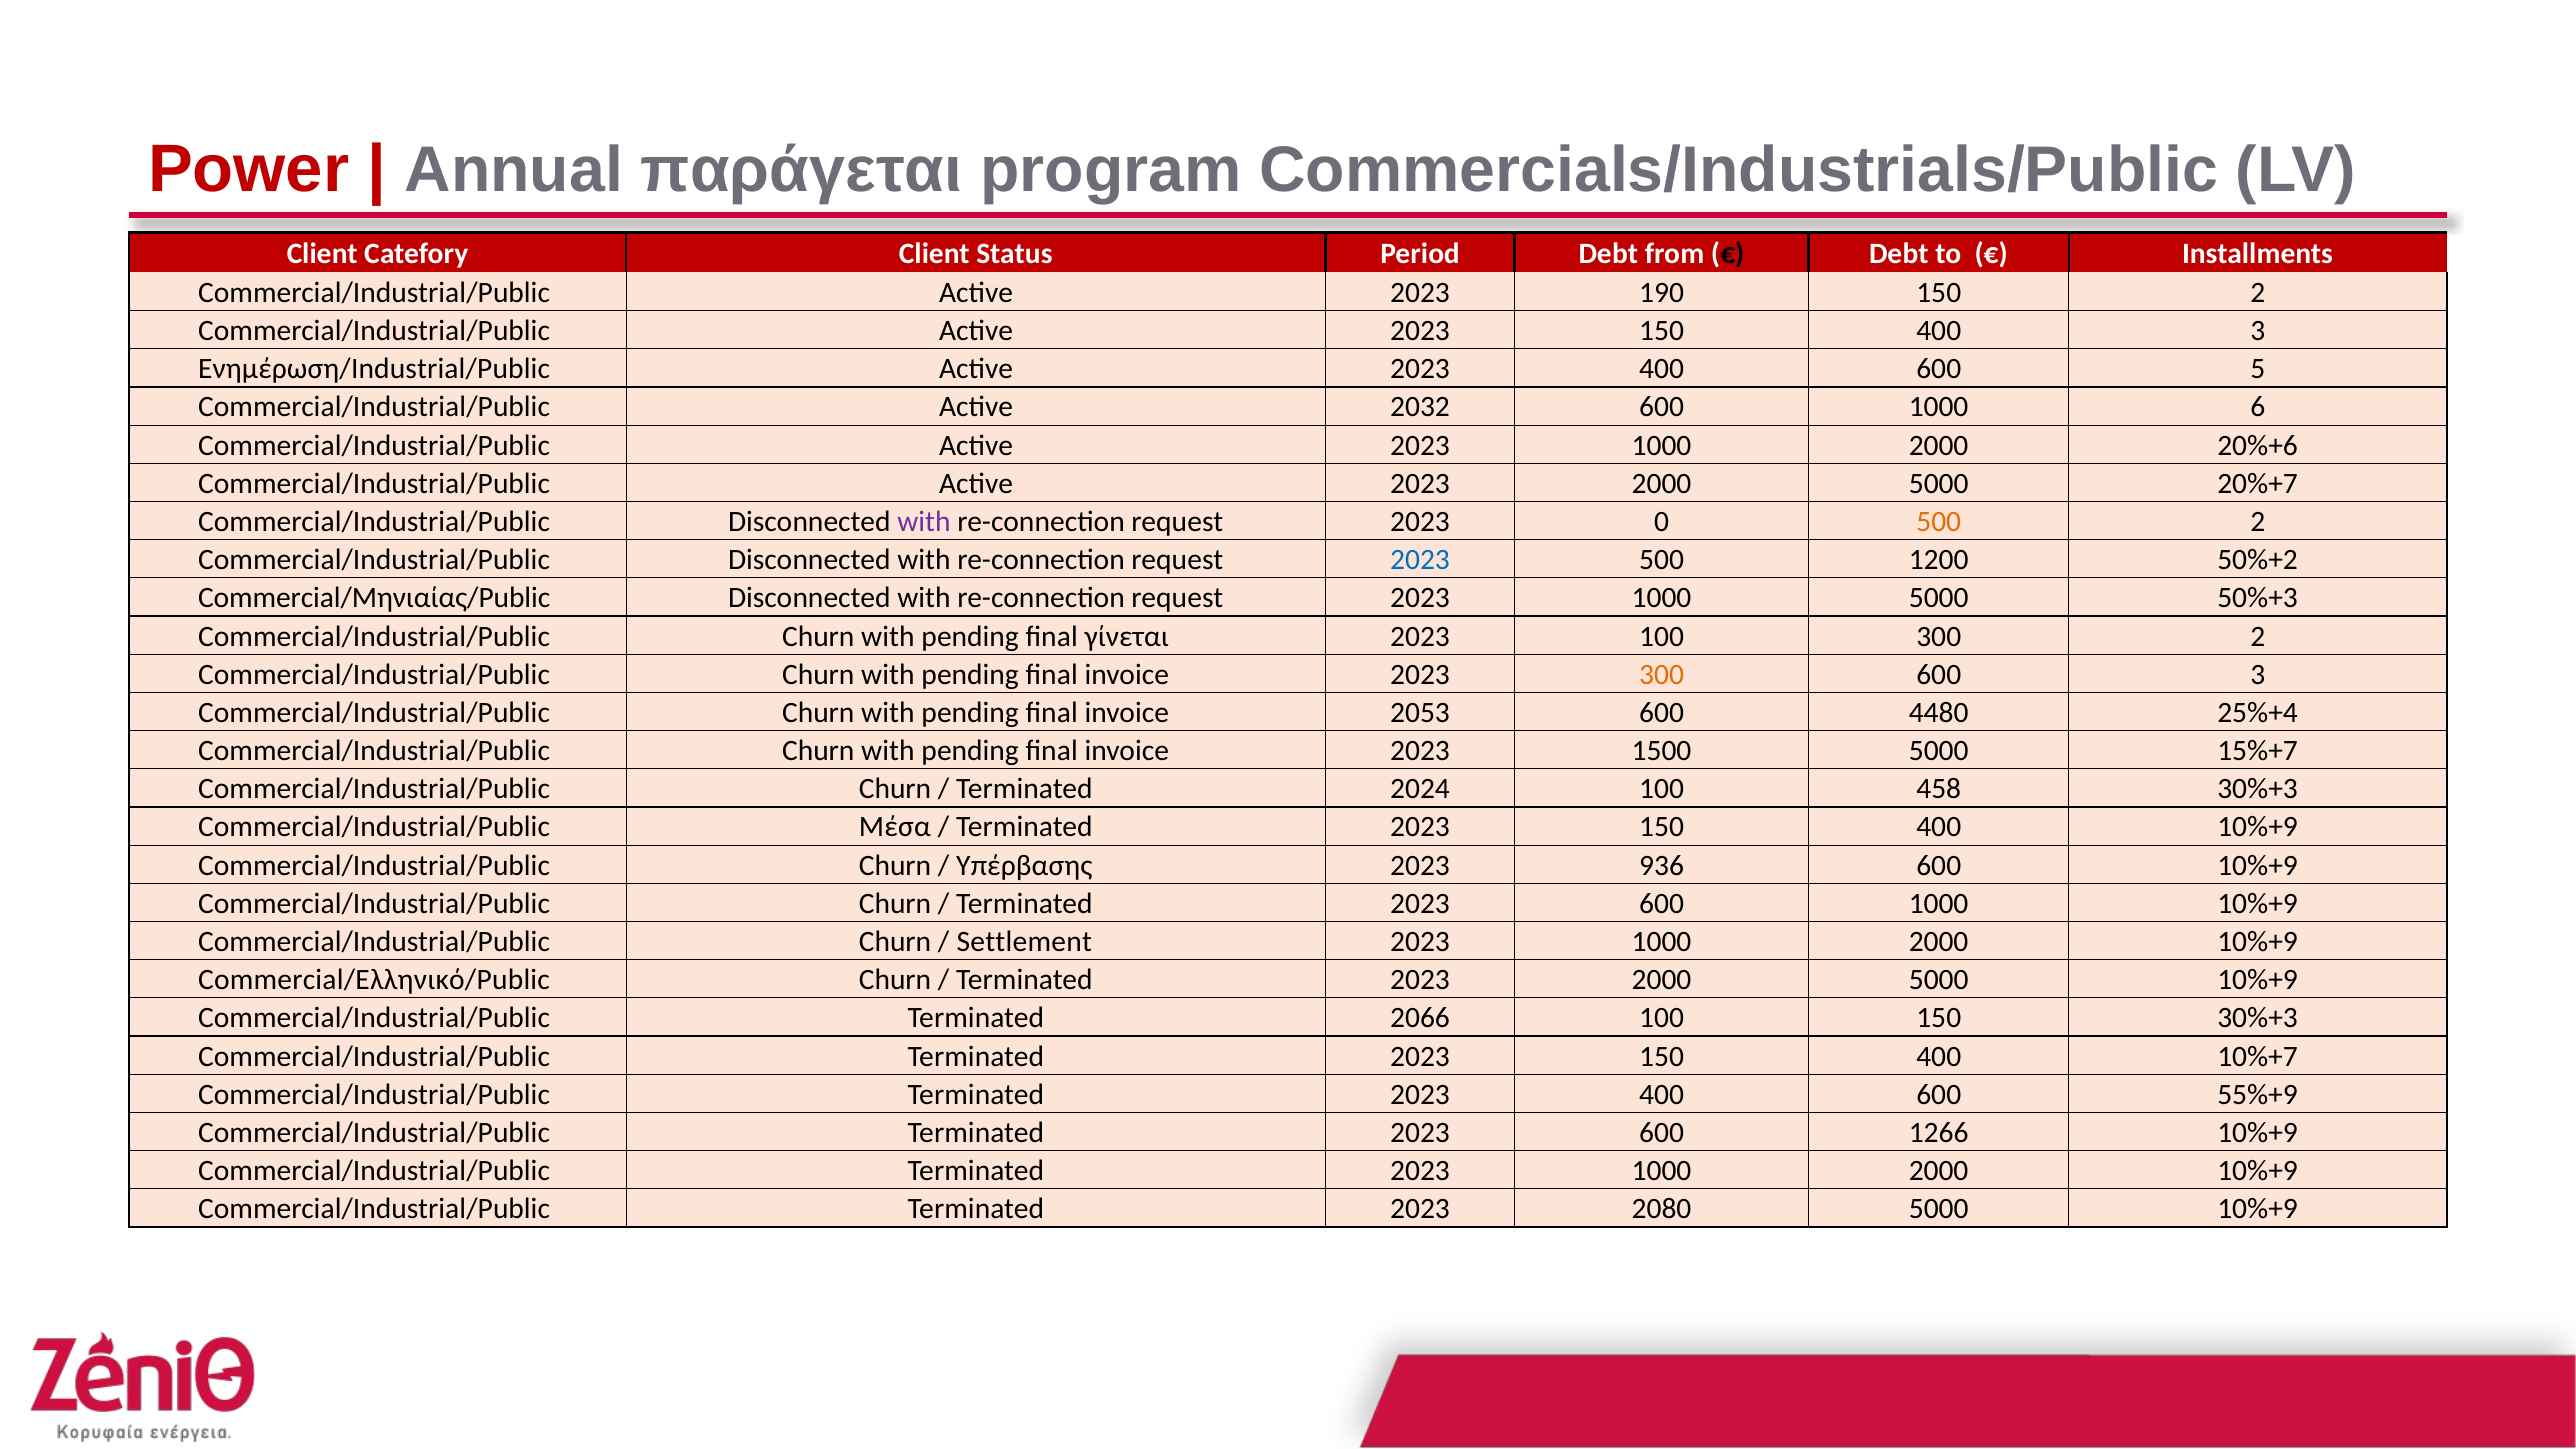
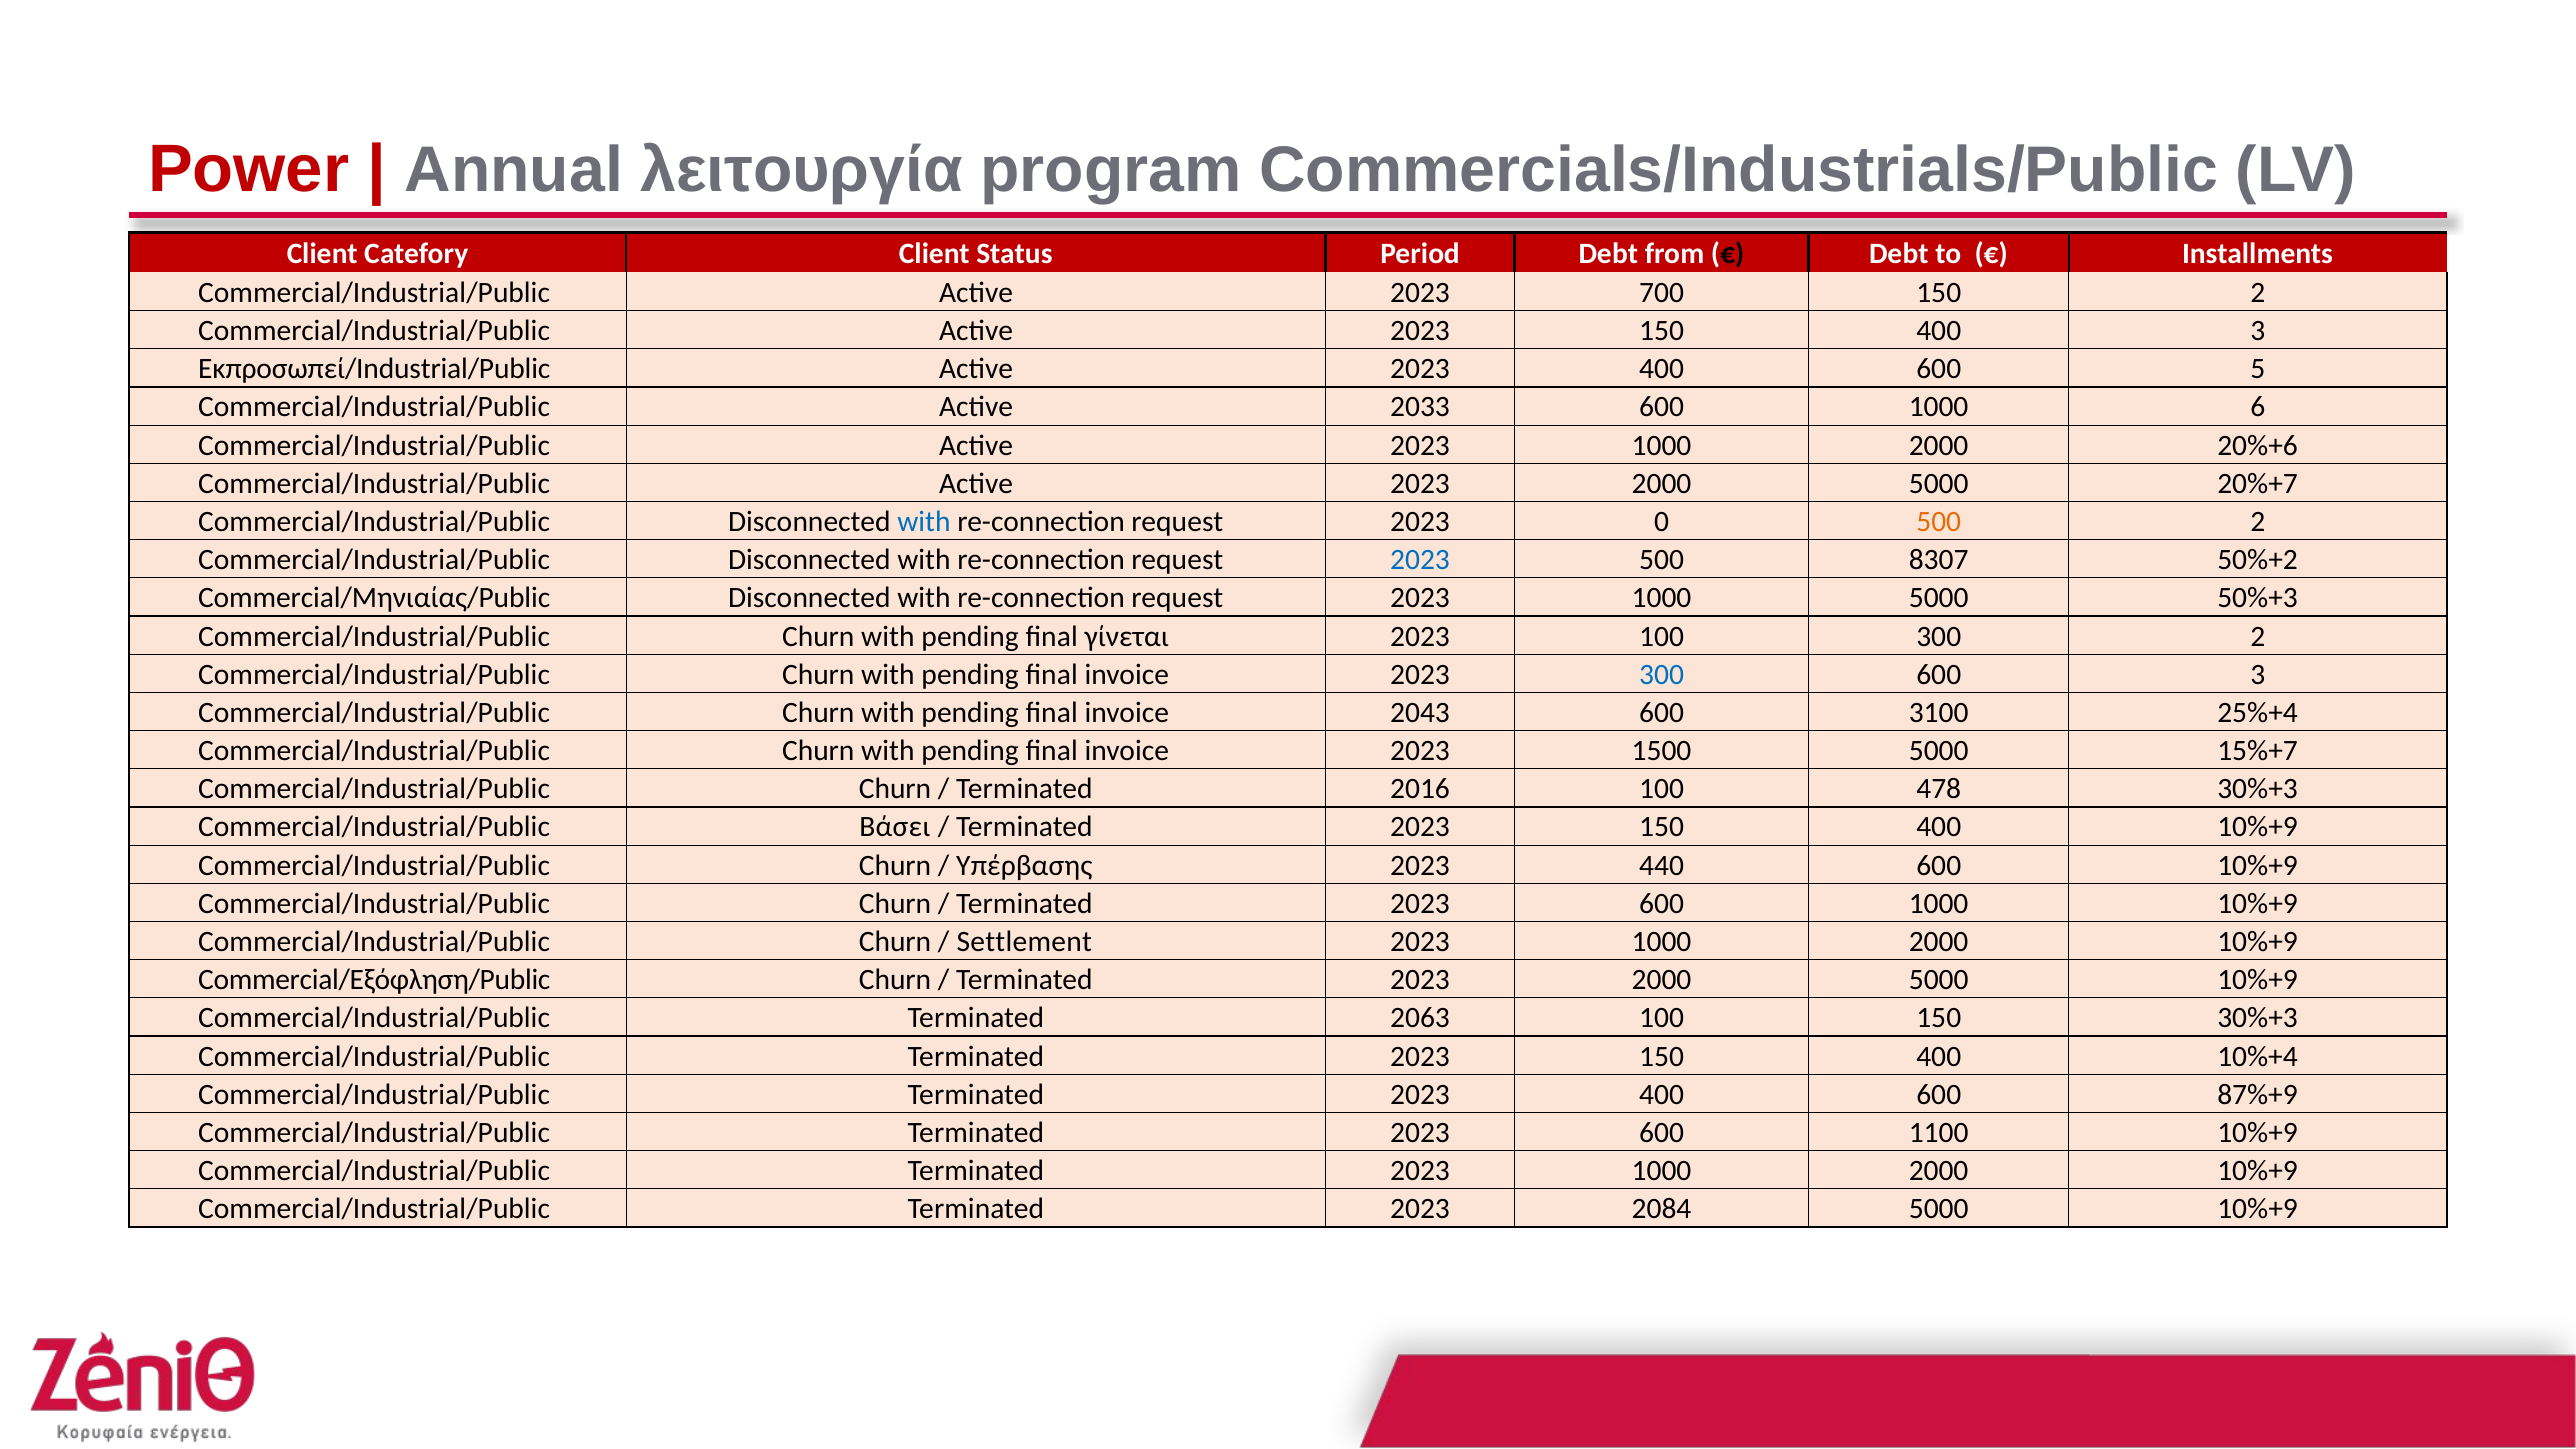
παράγεται: παράγεται -> λειτουργία
190: 190 -> 700
Ενημέρωση/Industrial/Public: Ενημέρωση/Industrial/Public -> Εκπροσωπεί/Industrial/Public
2032: 2032 -> 2033
with at (924, 522) colour: purple -> blue
1200: 1200 -> 8307
300 at (1662, 675) colour: orange -> blue
2053: 2053 -> 2043
4480: 4480 -> 3100
2024: 2024 -> 2016
458: 458 -> 478
Μέσα: Μέσα -> Βάσει
936: 936 -> 440
Commercial/Ελληνικό/Public: Commercial/Ελληνικό/Public -> Commercial/Εξόφληση/Public
2066: 2066 -> 2063
10%+7: 10%+7 -> 10%+4
55%+9: 55%+9 -> 87%+9
1266: 1266 -> 1100
2080: 2080 -> 2084
